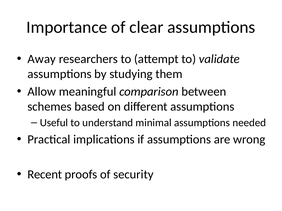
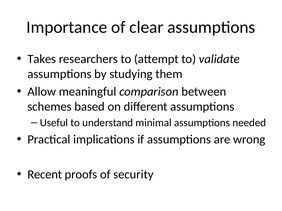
Away: Away -> Takes
